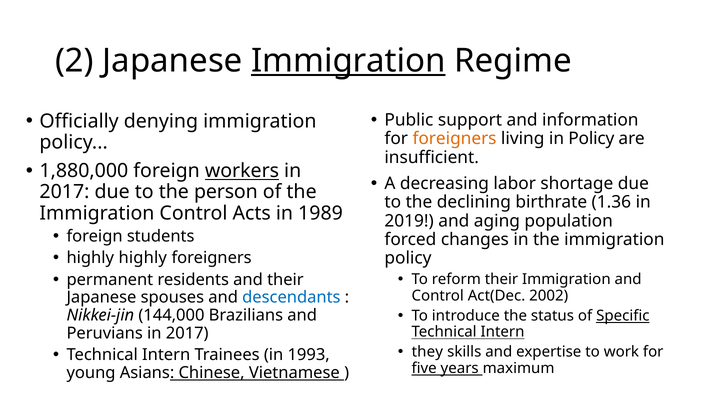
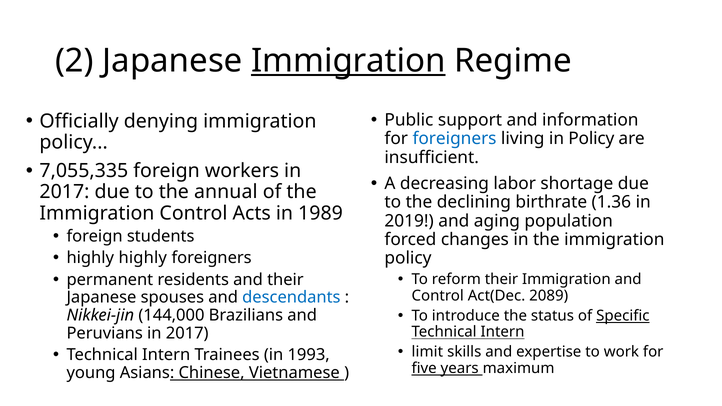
foreigners at (455, 139) colour: orange -> blue
1,880,000: 1,880,000 -> 7,055,335
workers underline: present -> none
person: person -> annual
2002: 2002 -> 2089
they: they -> limit
